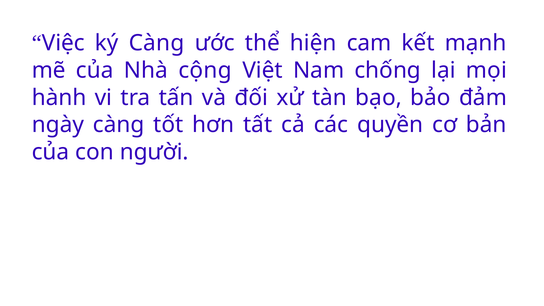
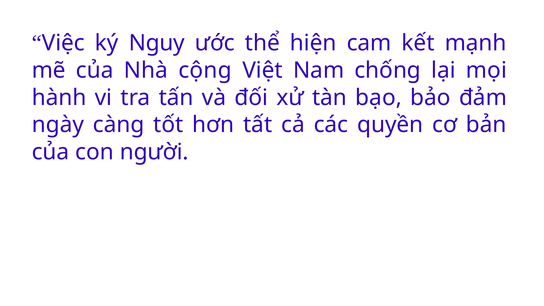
ký Càng: Càng -> Nguy
